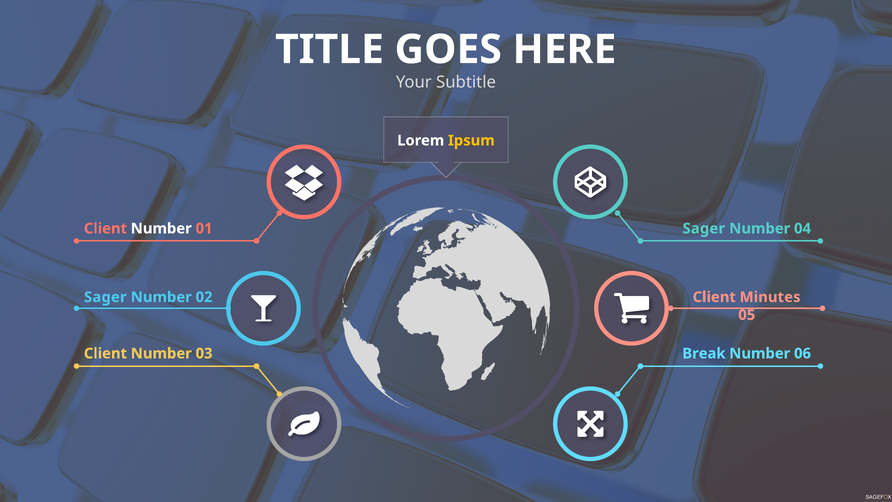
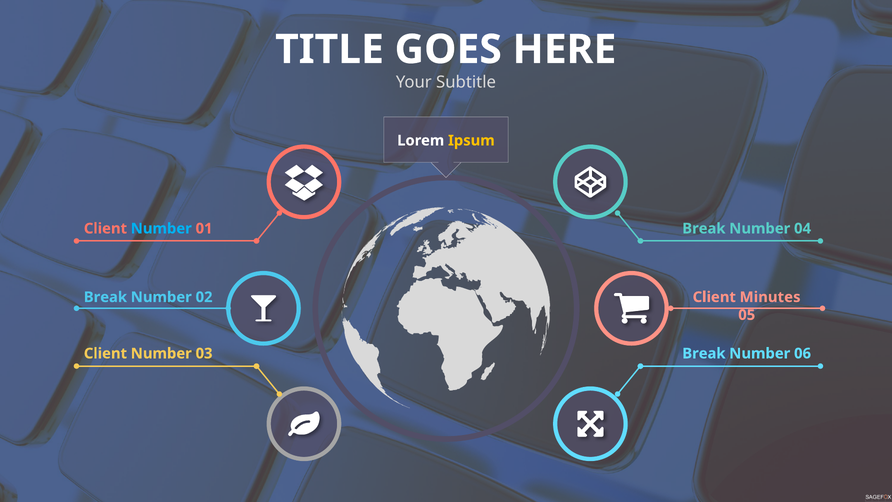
Number at (161, 228) colour: white -> light blue
Sager at (704, 228): Sager -> Break
Sager at (105, 297): Sager -> Break
